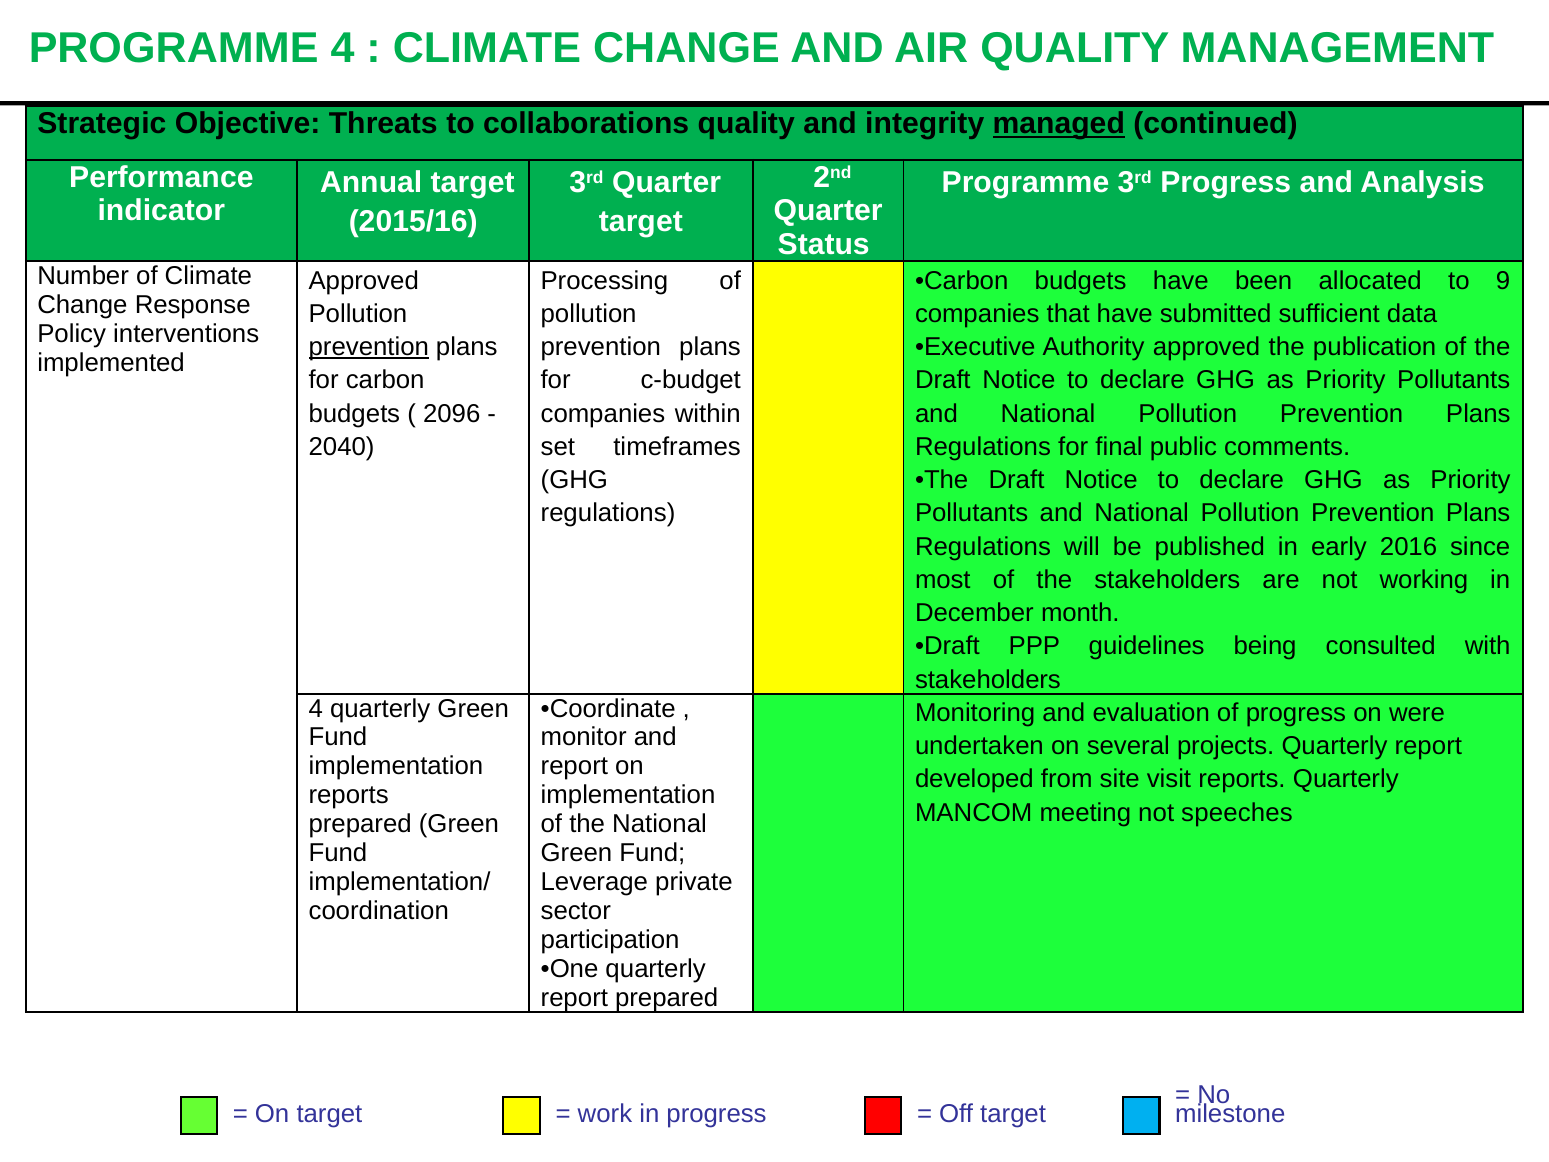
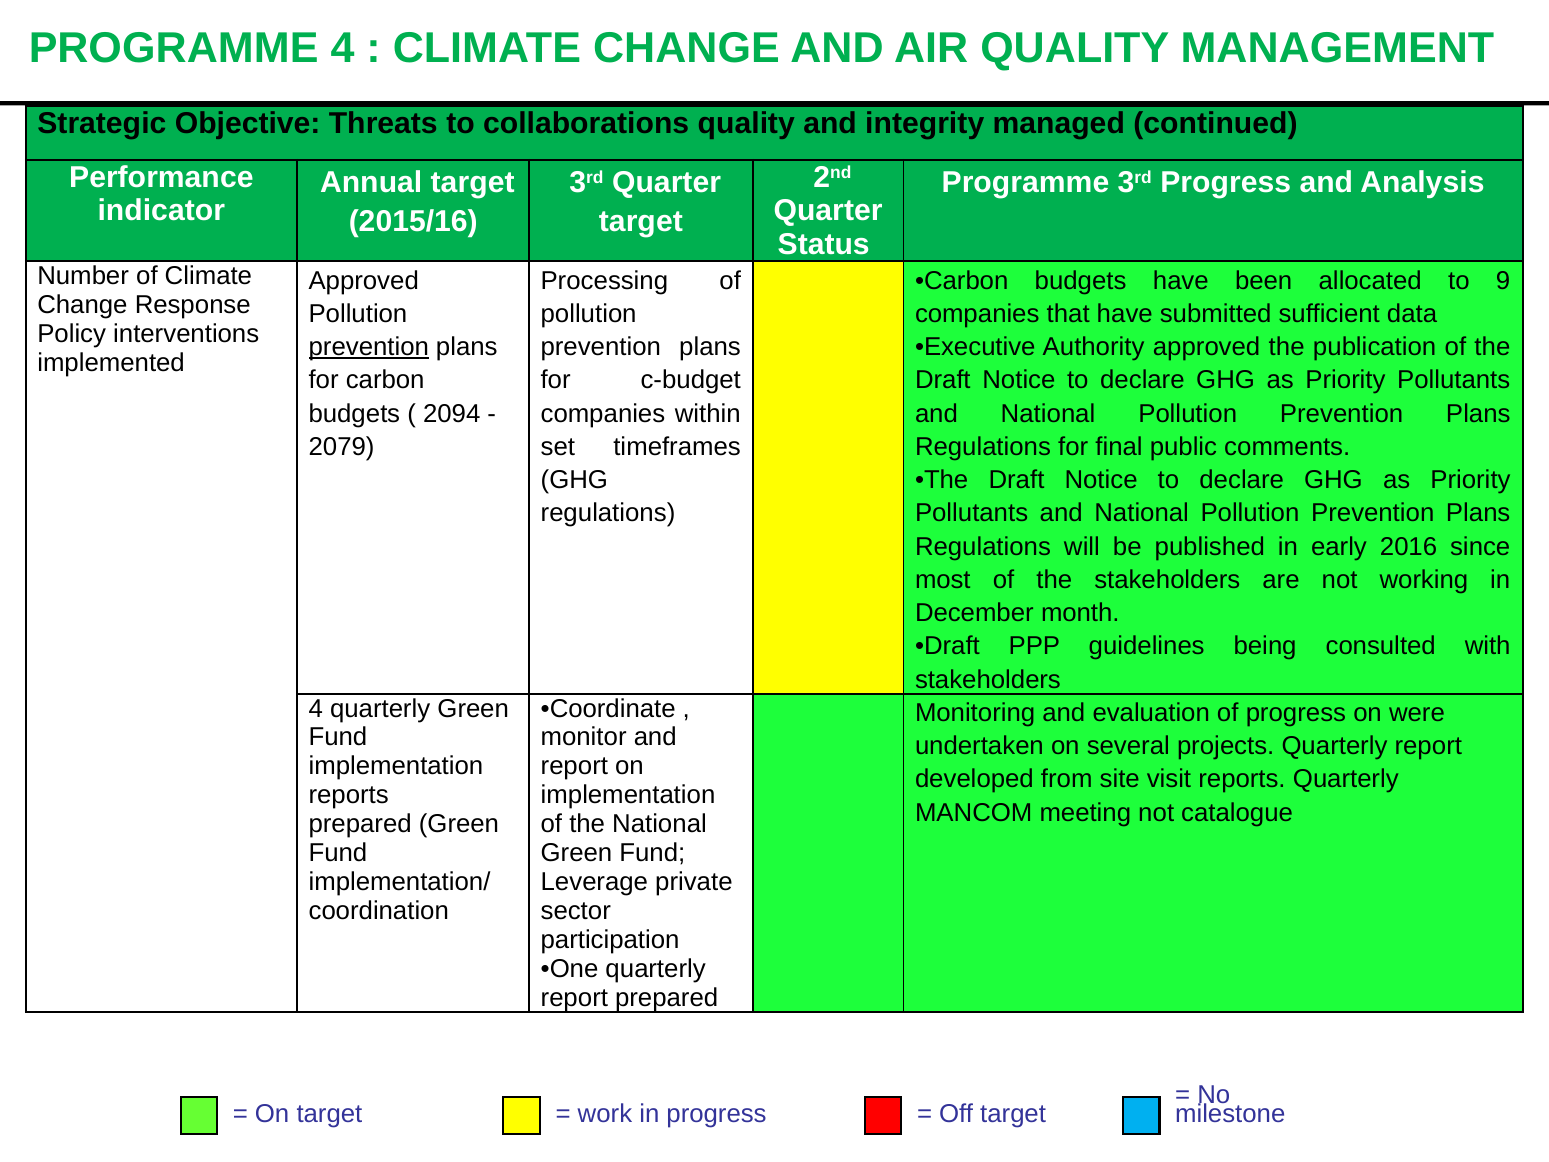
managed underline: present -> none
2096: 2096 -> 2094
2040: 2040 -> 2079
speeches: speeches -> catalogue
